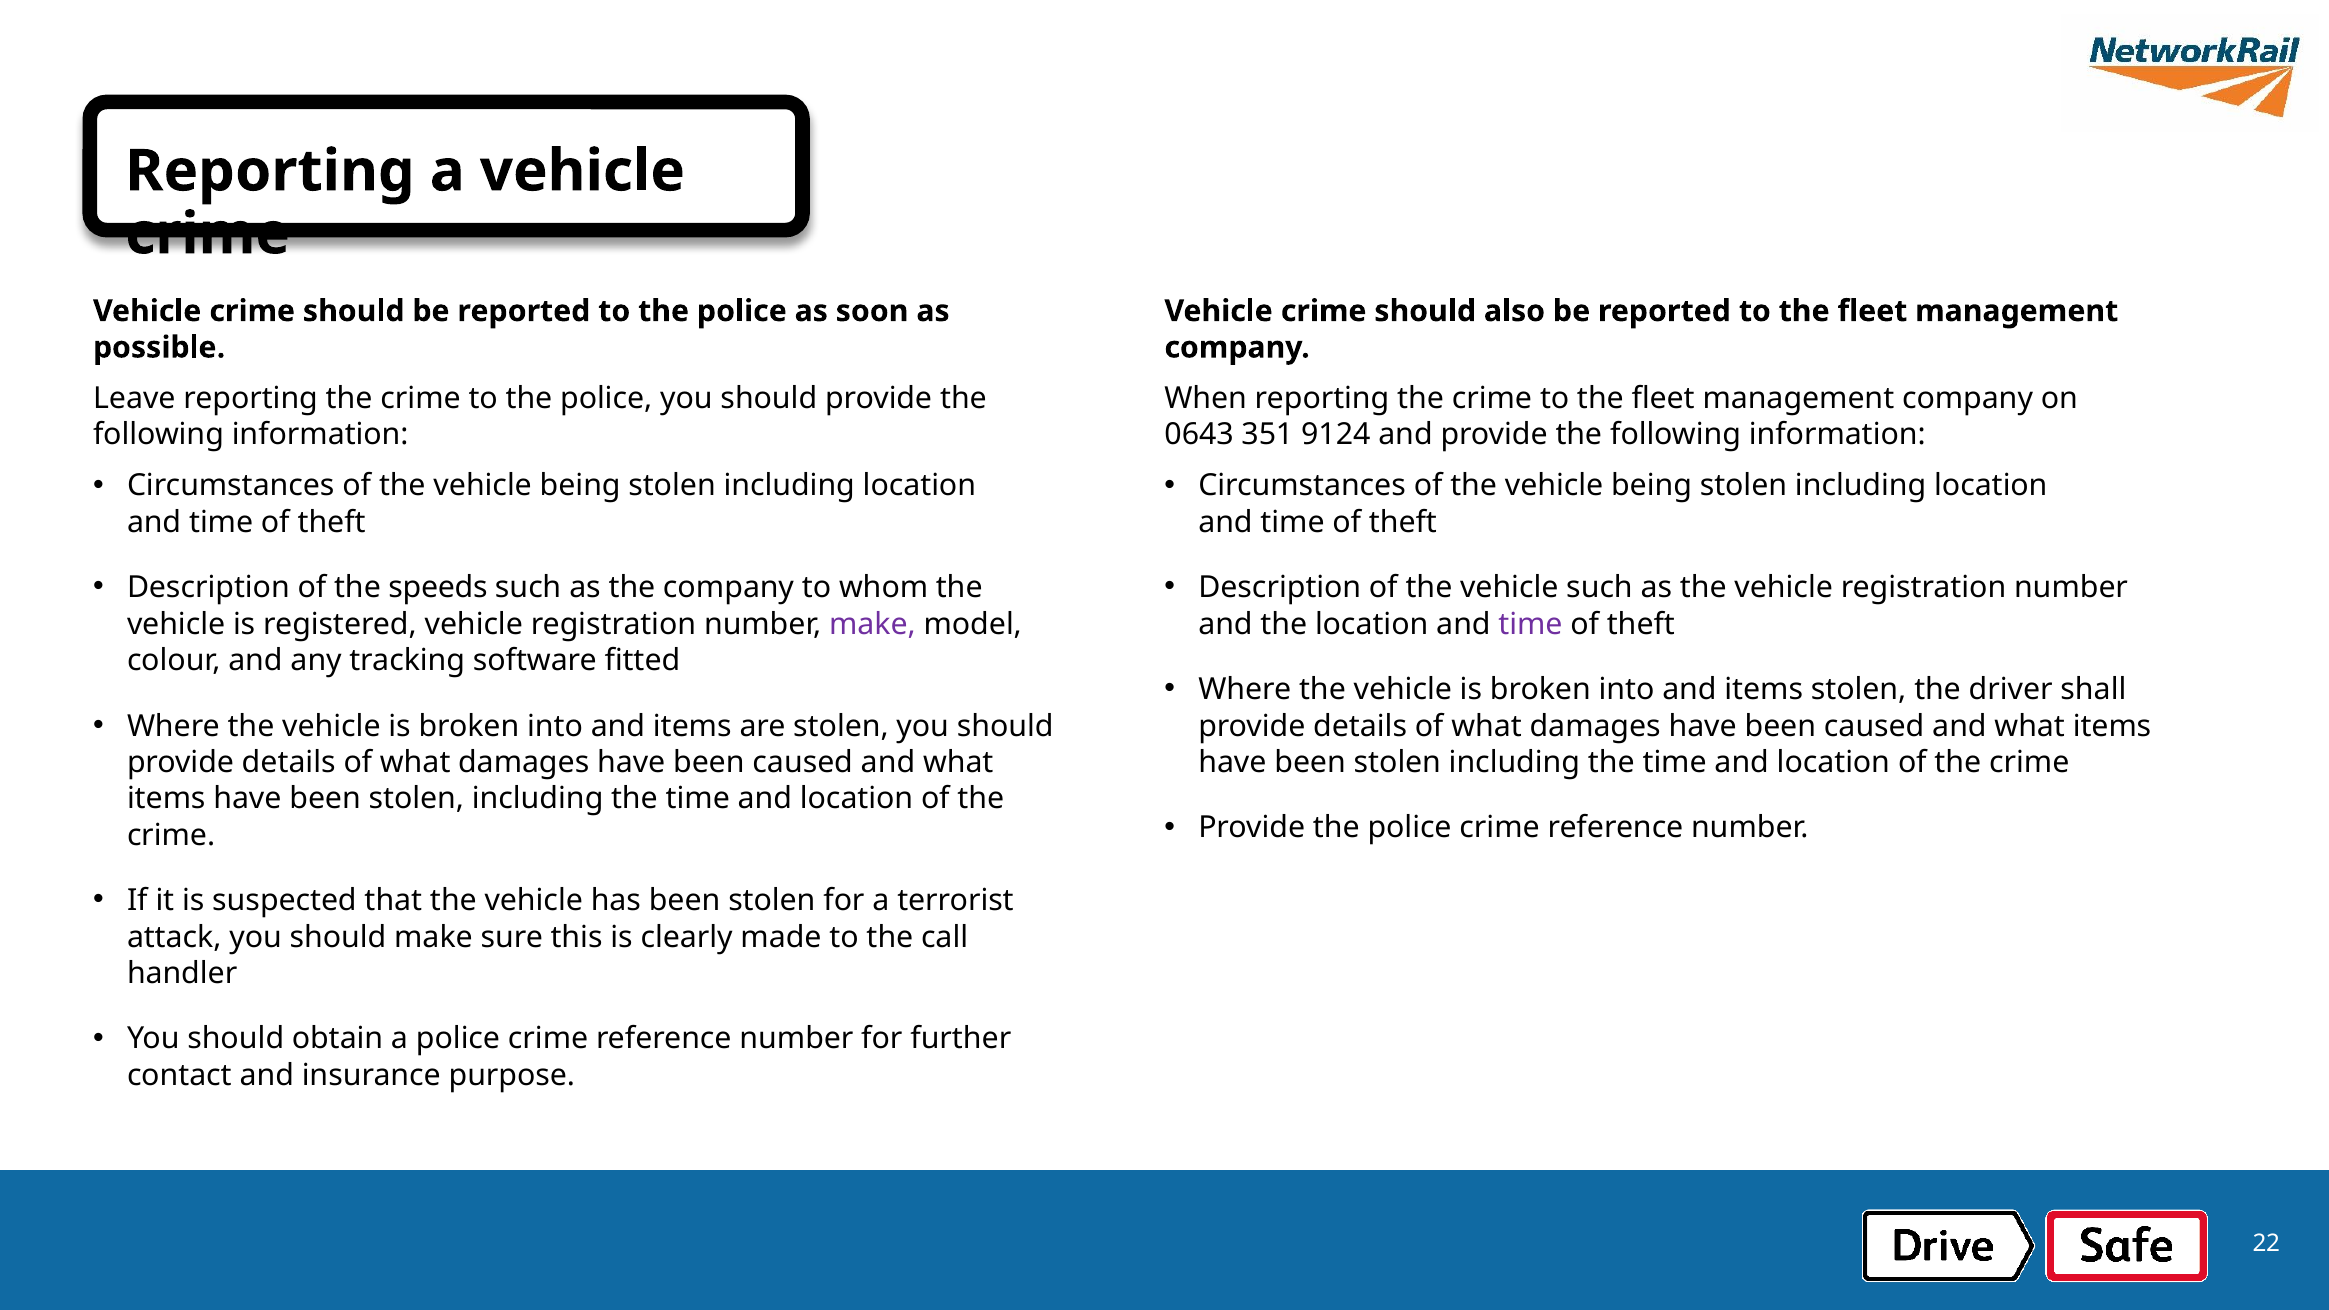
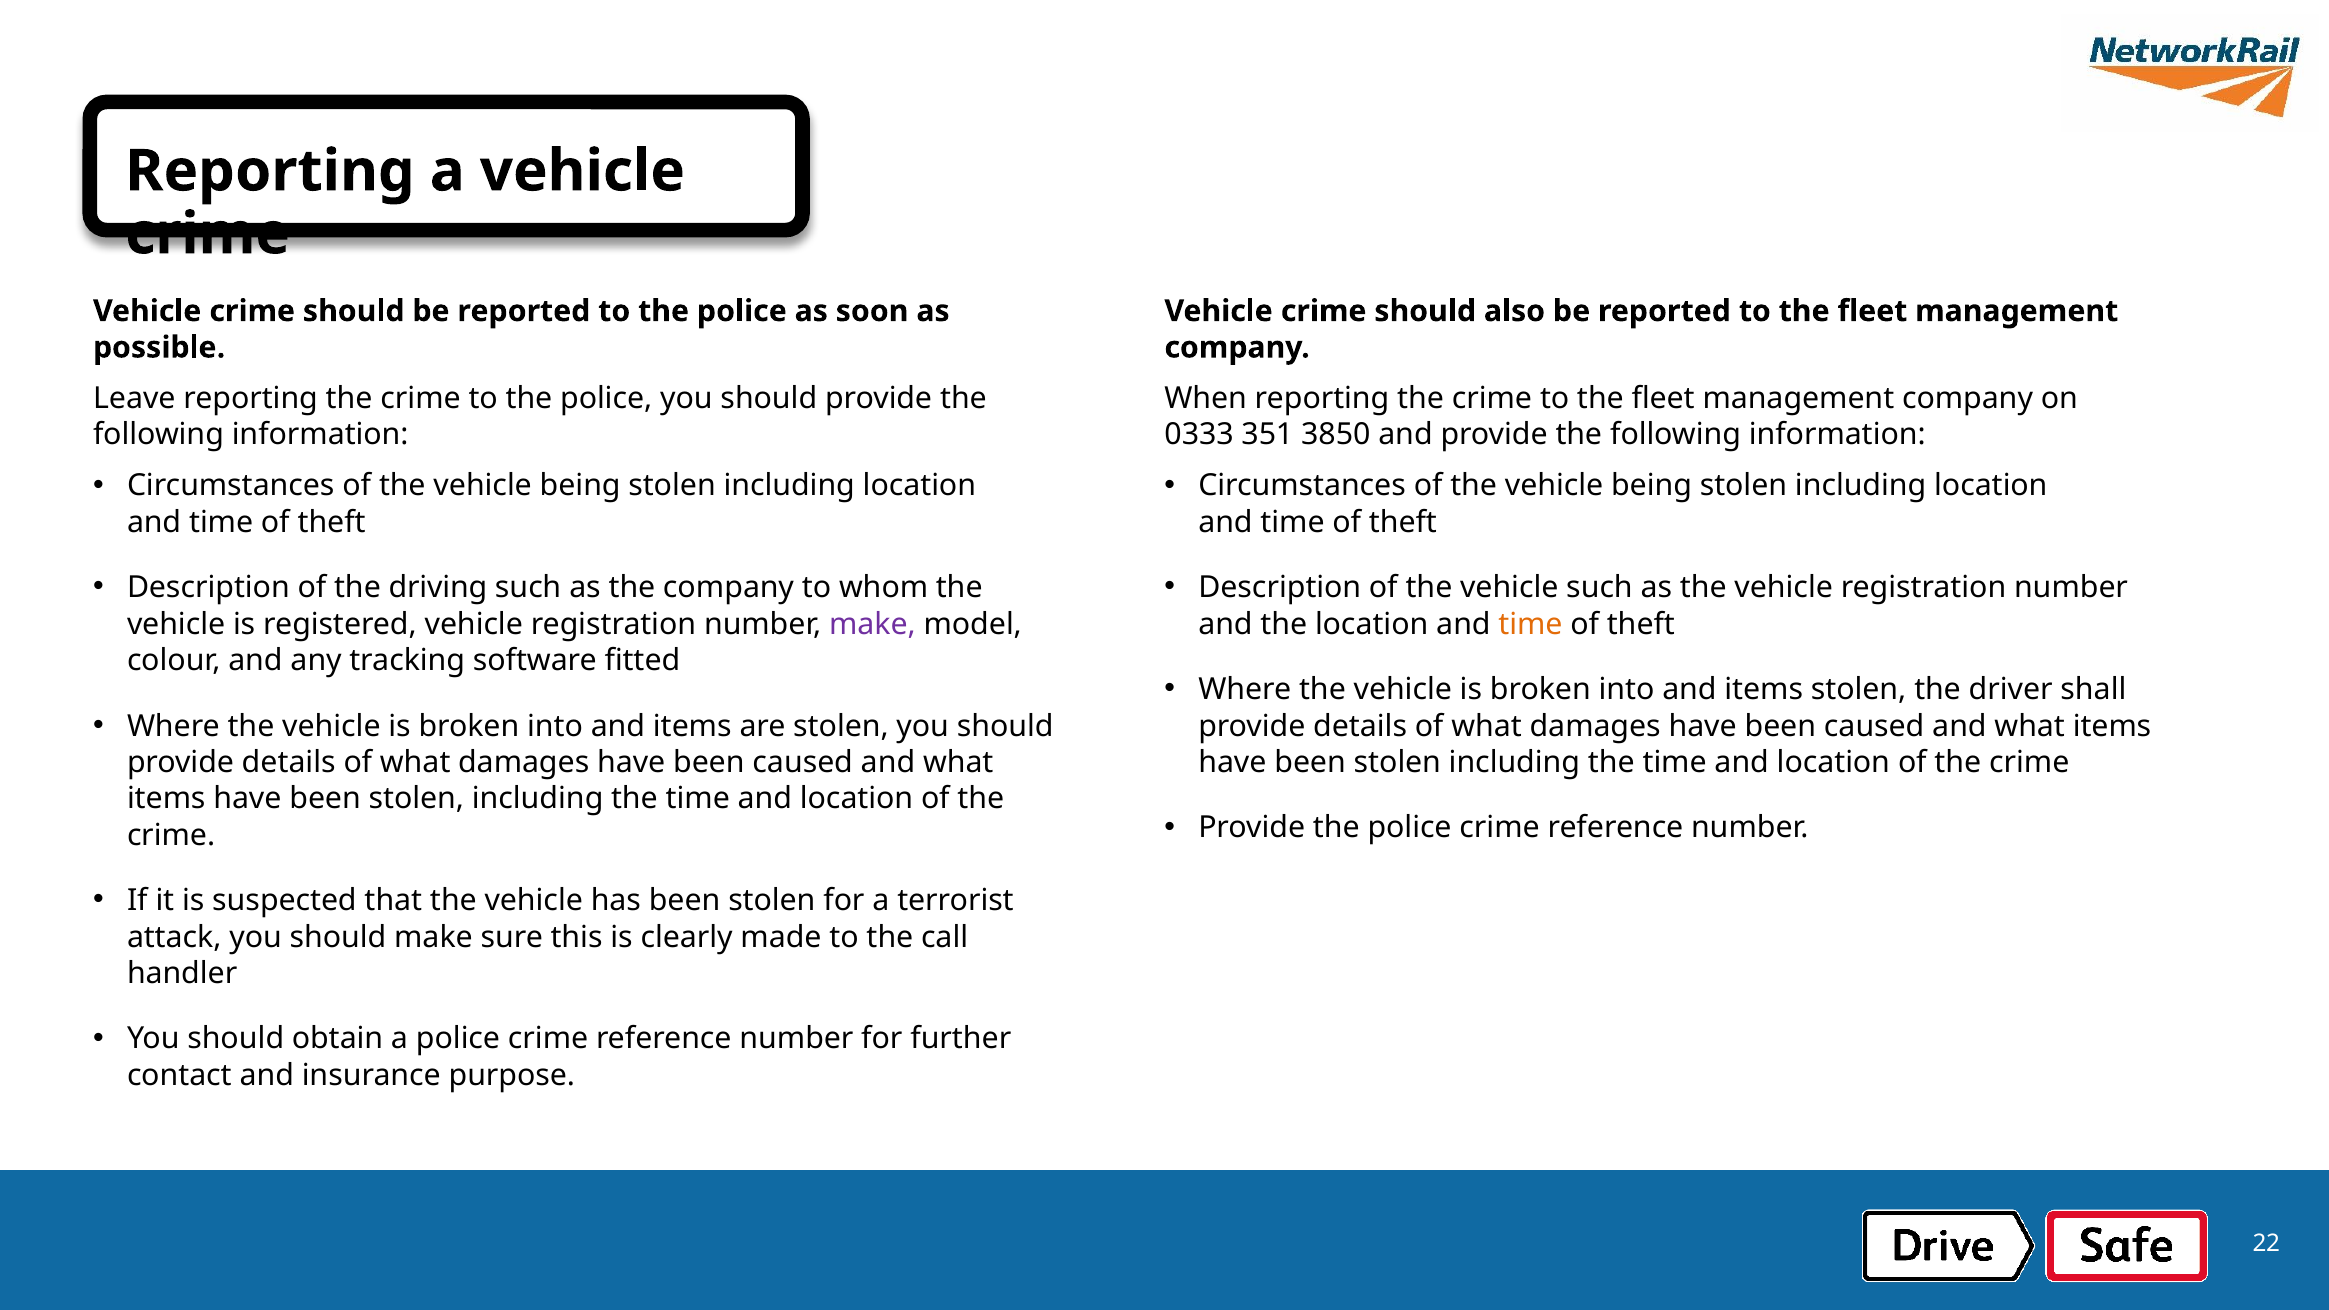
0643: 0643 -> 0333
9124: 9124 -> 3850
speeds: speeds -> driving
time at (1530, 624) colour: purple -> orange
